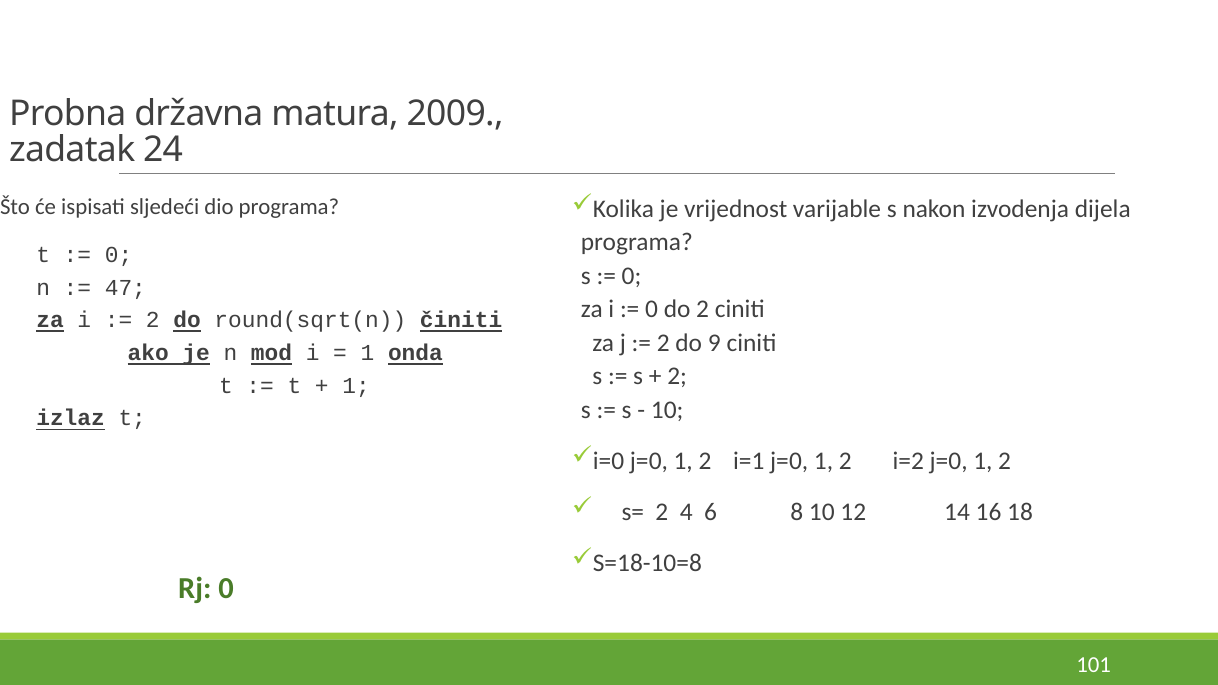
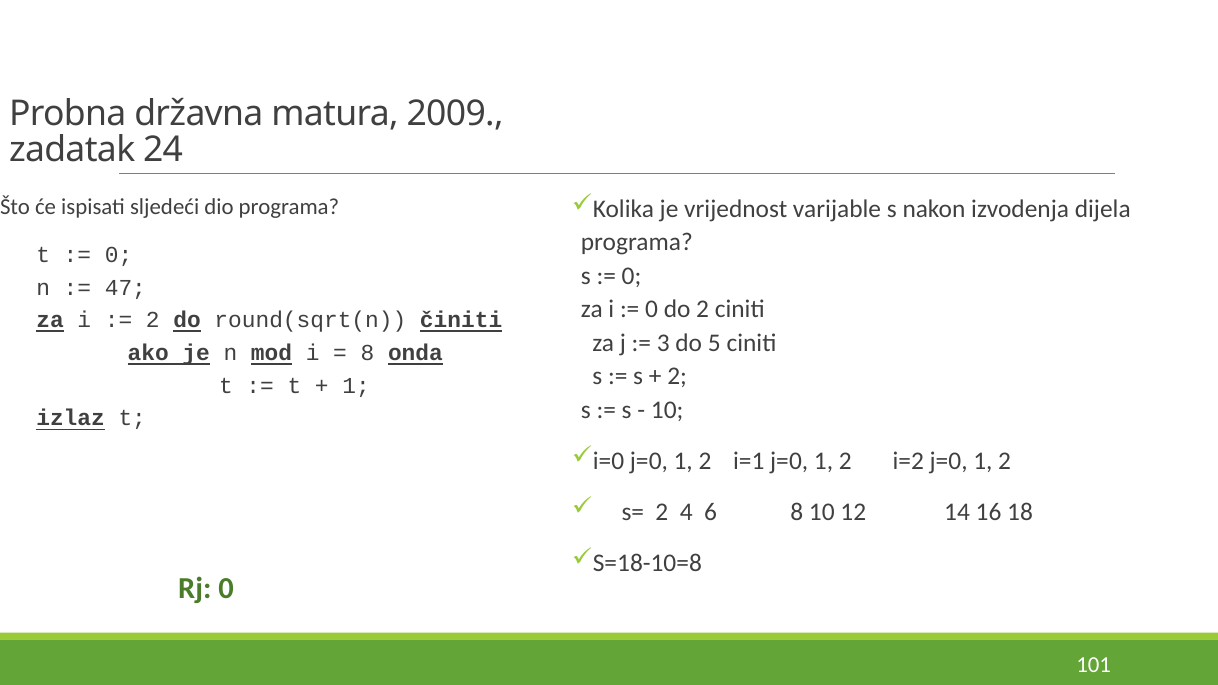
2 at (663, 343): 2 -> 3
9: 9 -> 5
1 at (367, 353): 1 -> 8
